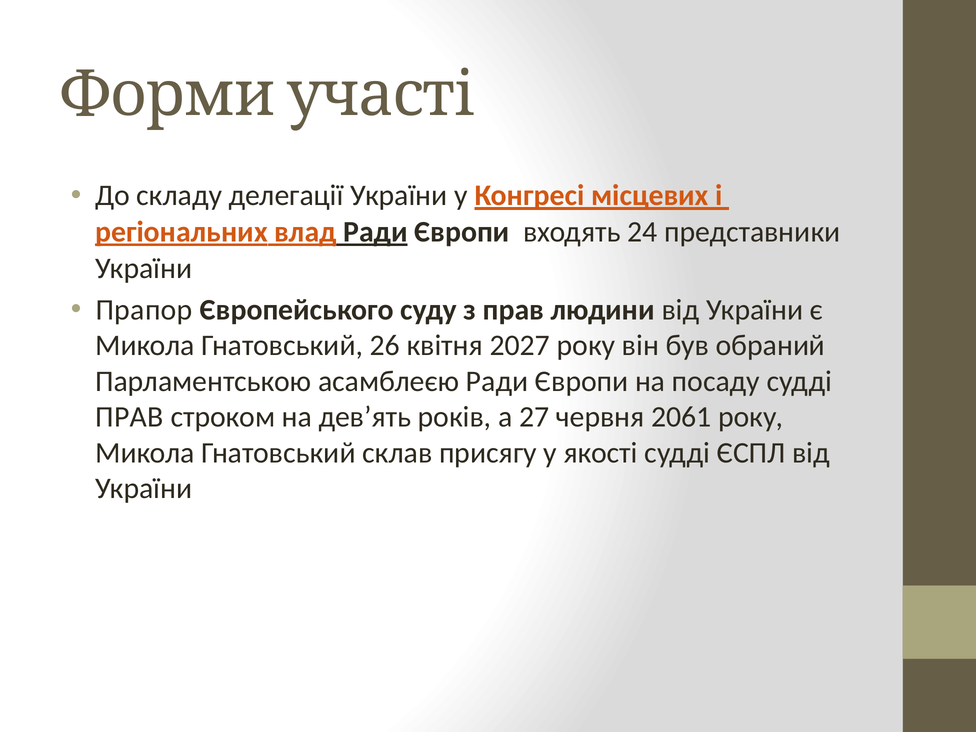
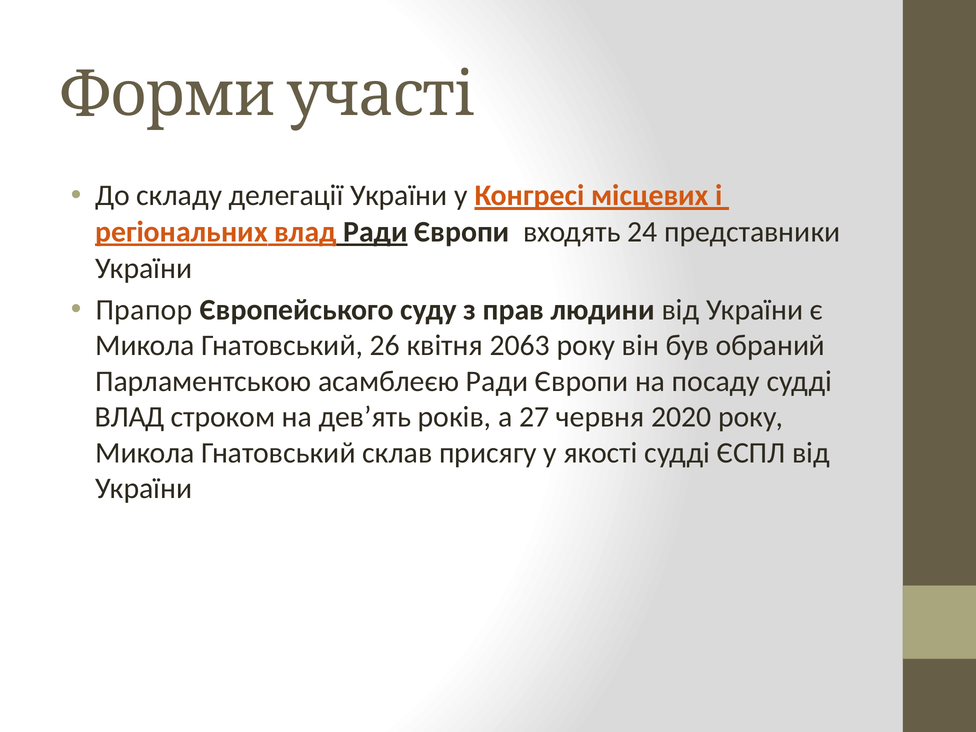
2027: 2027 -> 2063
ПРАВ at (129, 417): ПРАВ -> ВЛАД
2061: 2061 -> 2020
